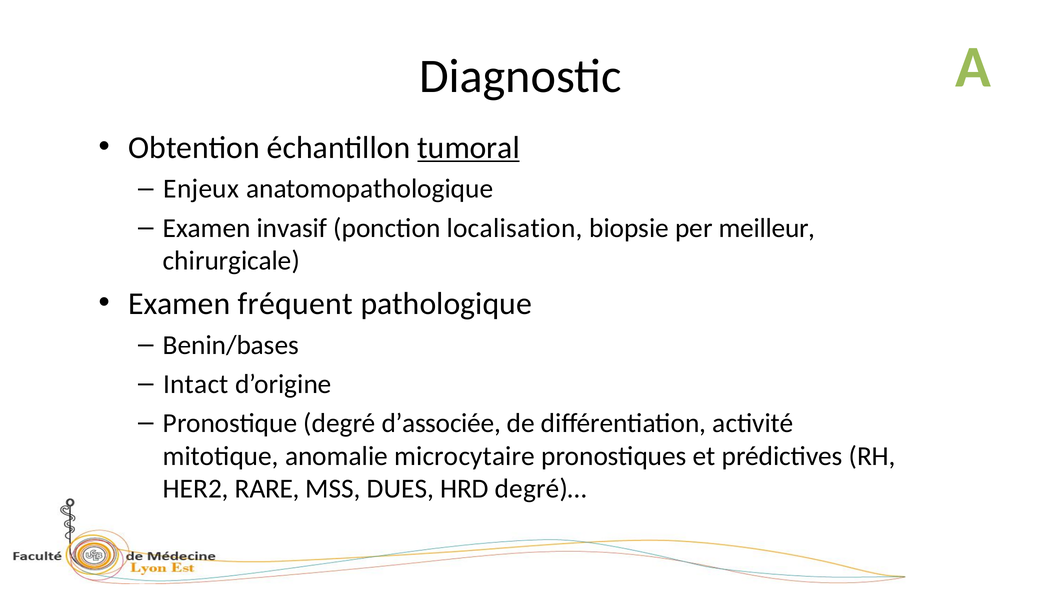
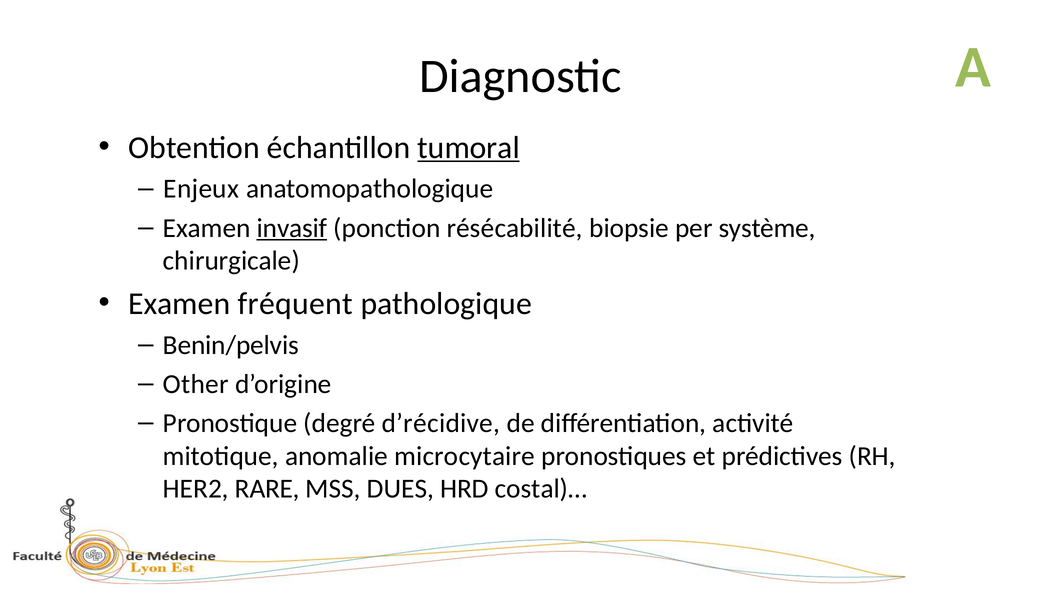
invasif underline: none -> present
localisation: localisation -> résécabilité
meilleur: meilleur -> système
Benin/bases: Benin/bases -> Benin/pelvis
Intact: Intact -> Other
d’associée: d’associée -> d’récidive
degré)…: degré)… -> costal)…
